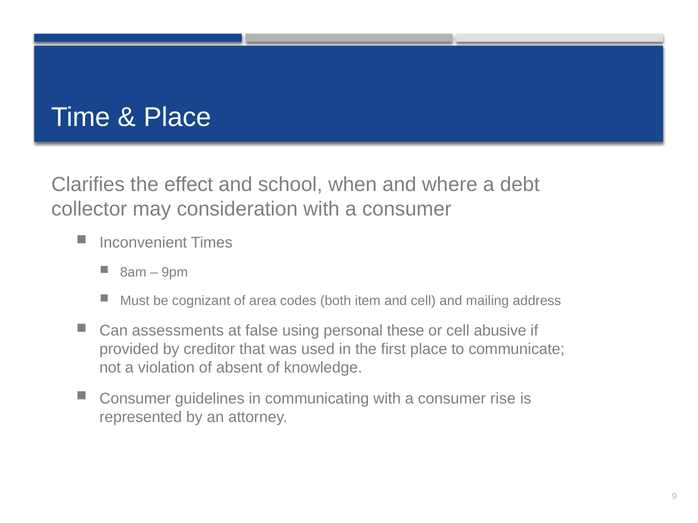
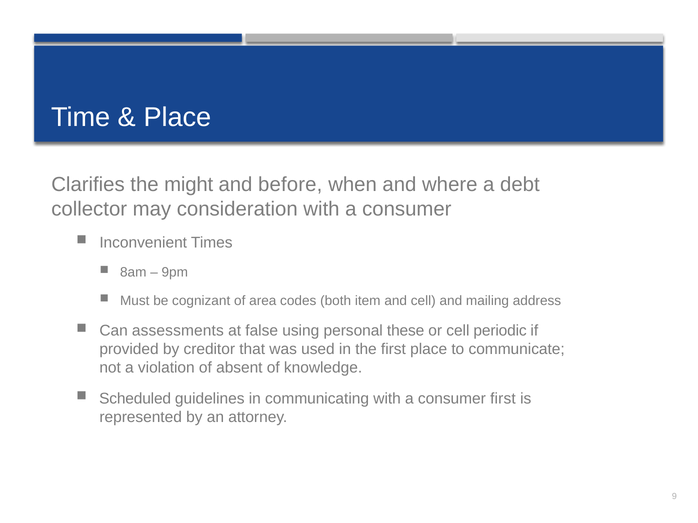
effect: effect -> might
school: school -> before
abusive: abusive -> periodic
Consumer at (135, 399): Consumer -> Scheduled
consumer rise: rise -> first
